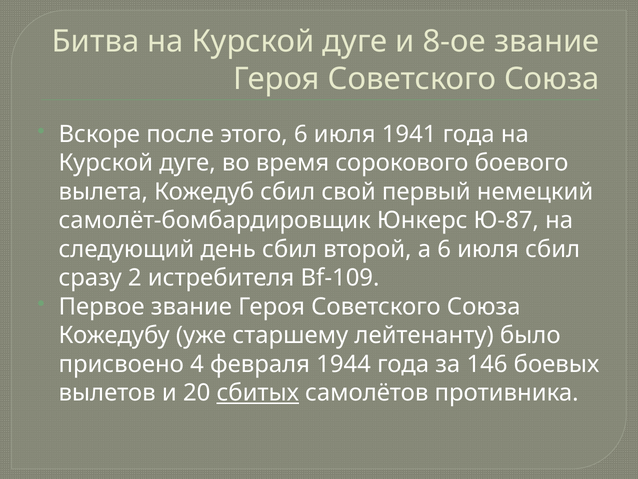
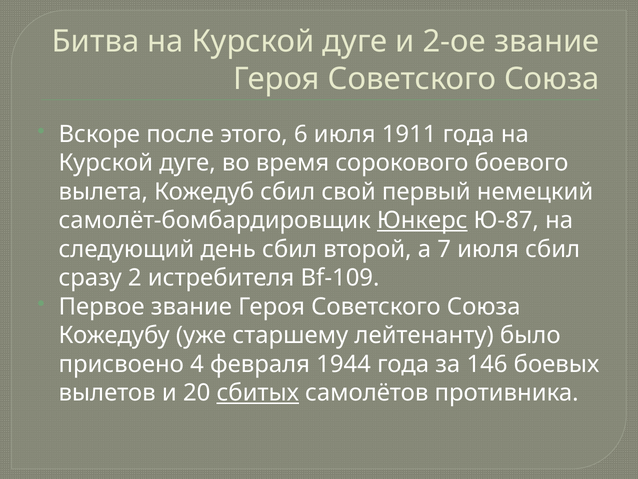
8-ое: 8-ое -> 2-ое
1941: 1941 -> 1911
Юнкерс underline: none -> present
а 6: 6 -> 7
